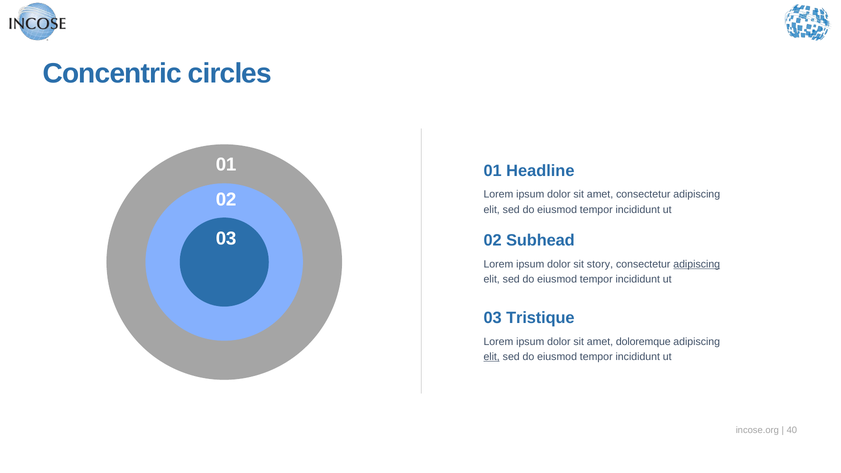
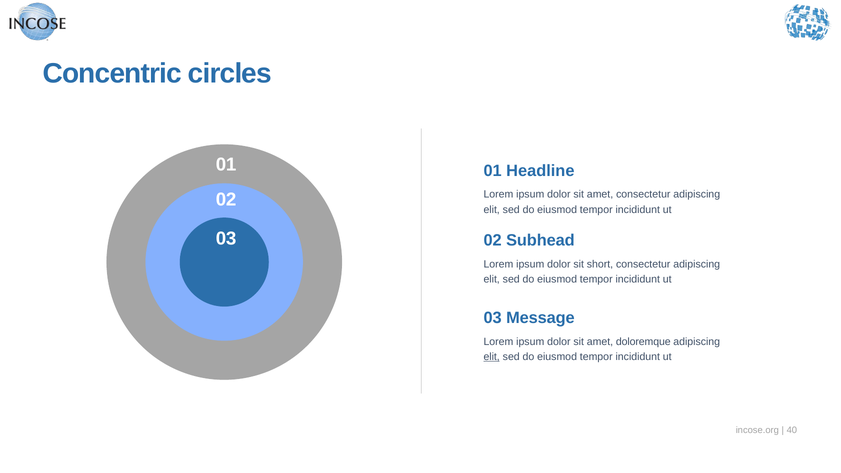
story: story -> short
adipiscing at (697, 264) underline: present -> none
Tristique: Tristique -> Message
